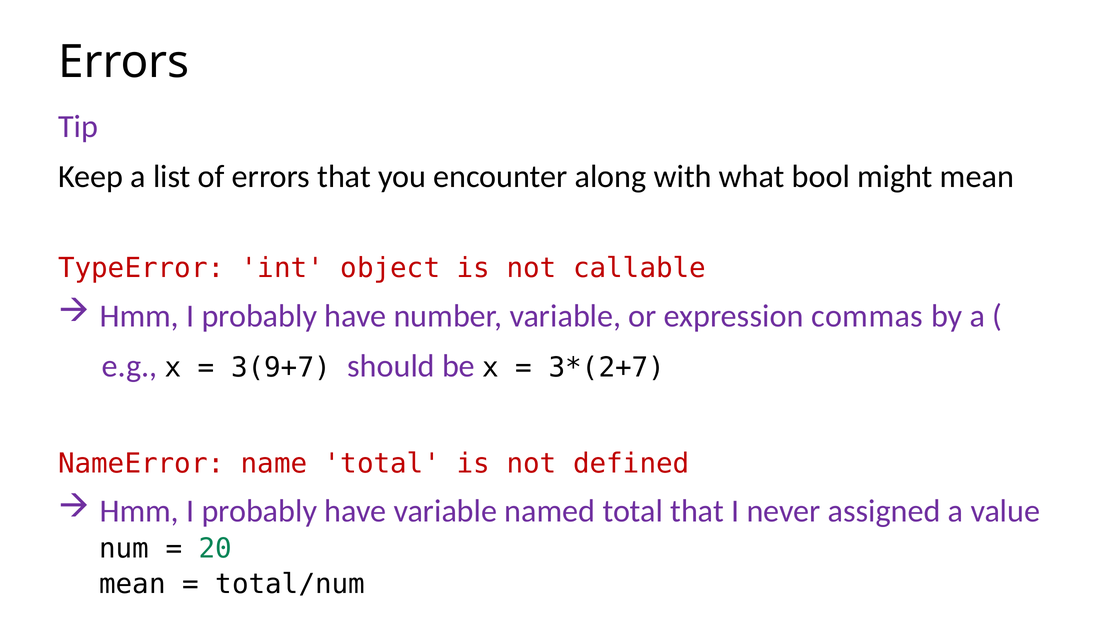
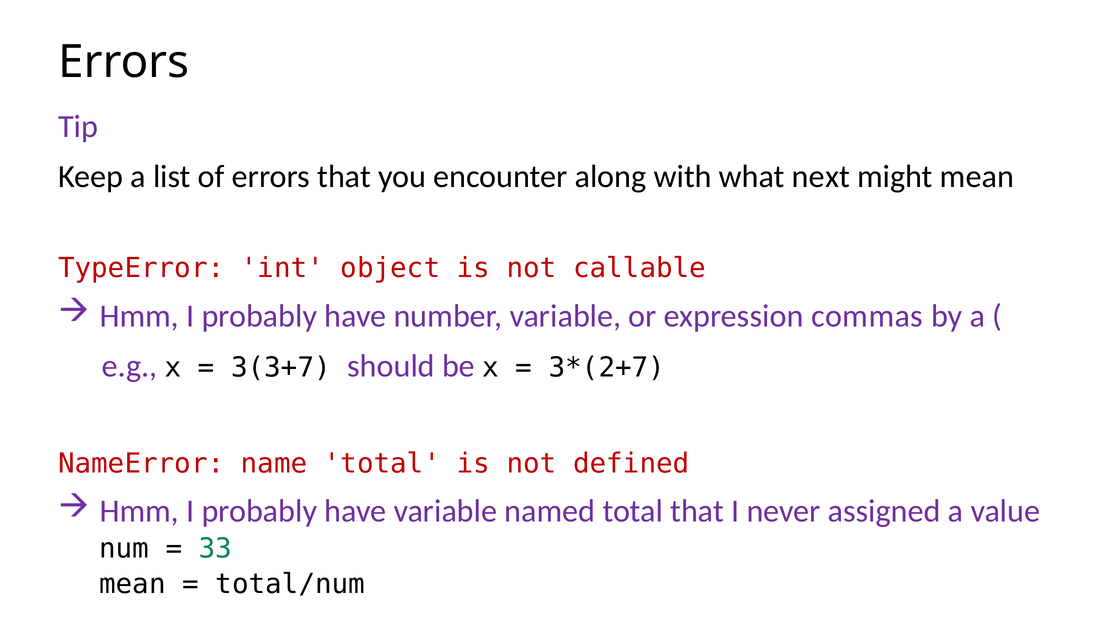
bool: bool -> next
3(9+7: 3(9+7 -> 3(3+7
20: 20 -> 33
